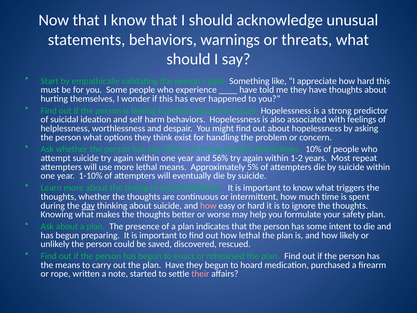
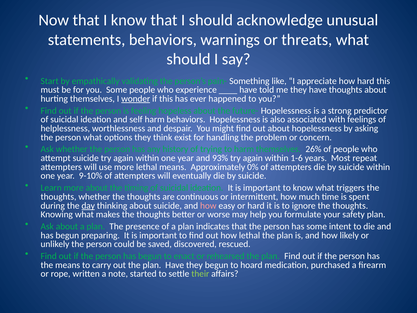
wonder underline: none -> present
10%: 10% -> 26%
56%: 56% -> 93%
1-2: 1-2 -> 1-6
5%: 5% -> 0%
1-10%: 1-10% -> 9-10%
their colour: pink -> light green
